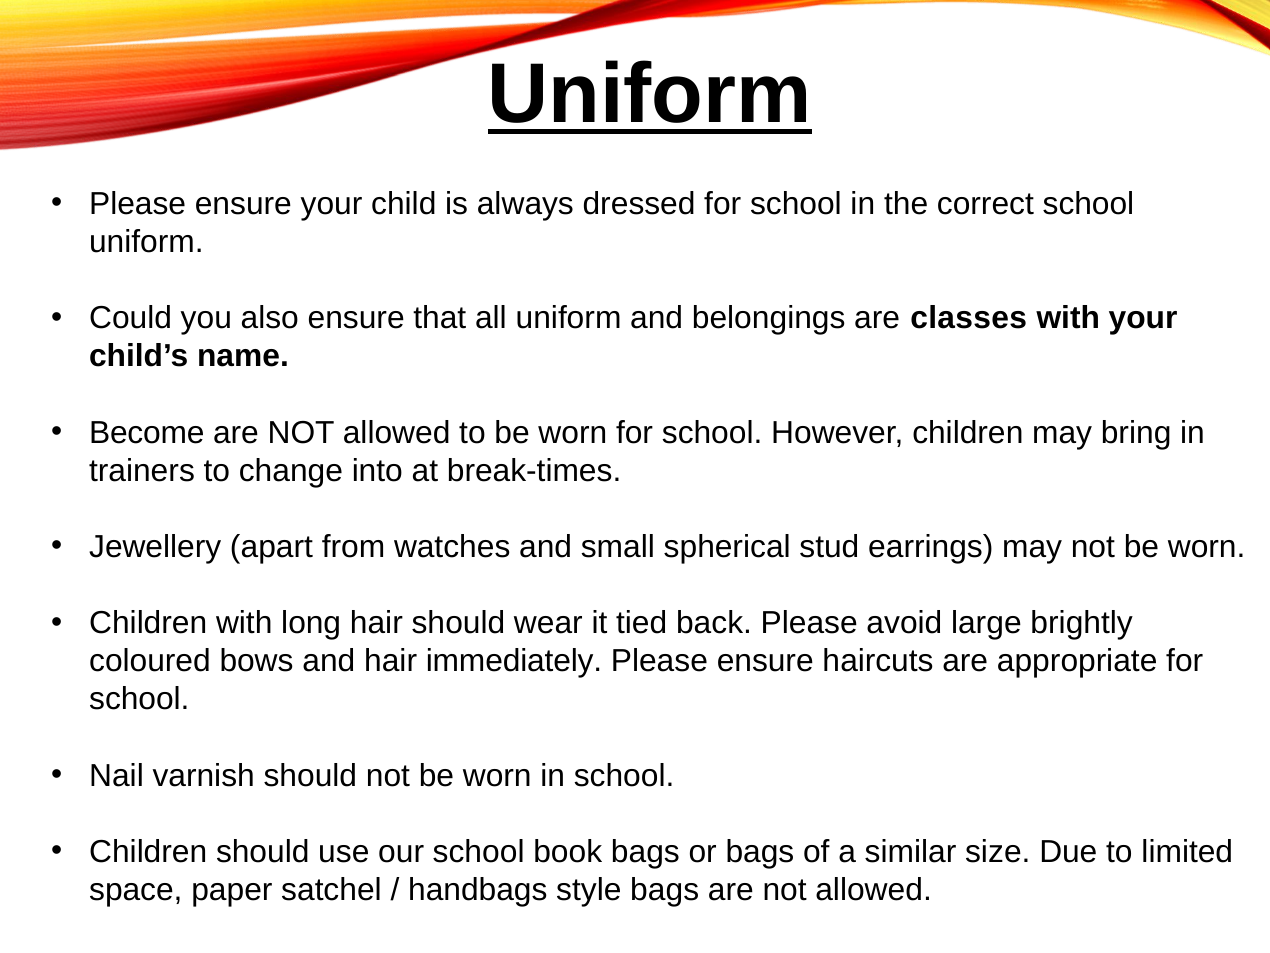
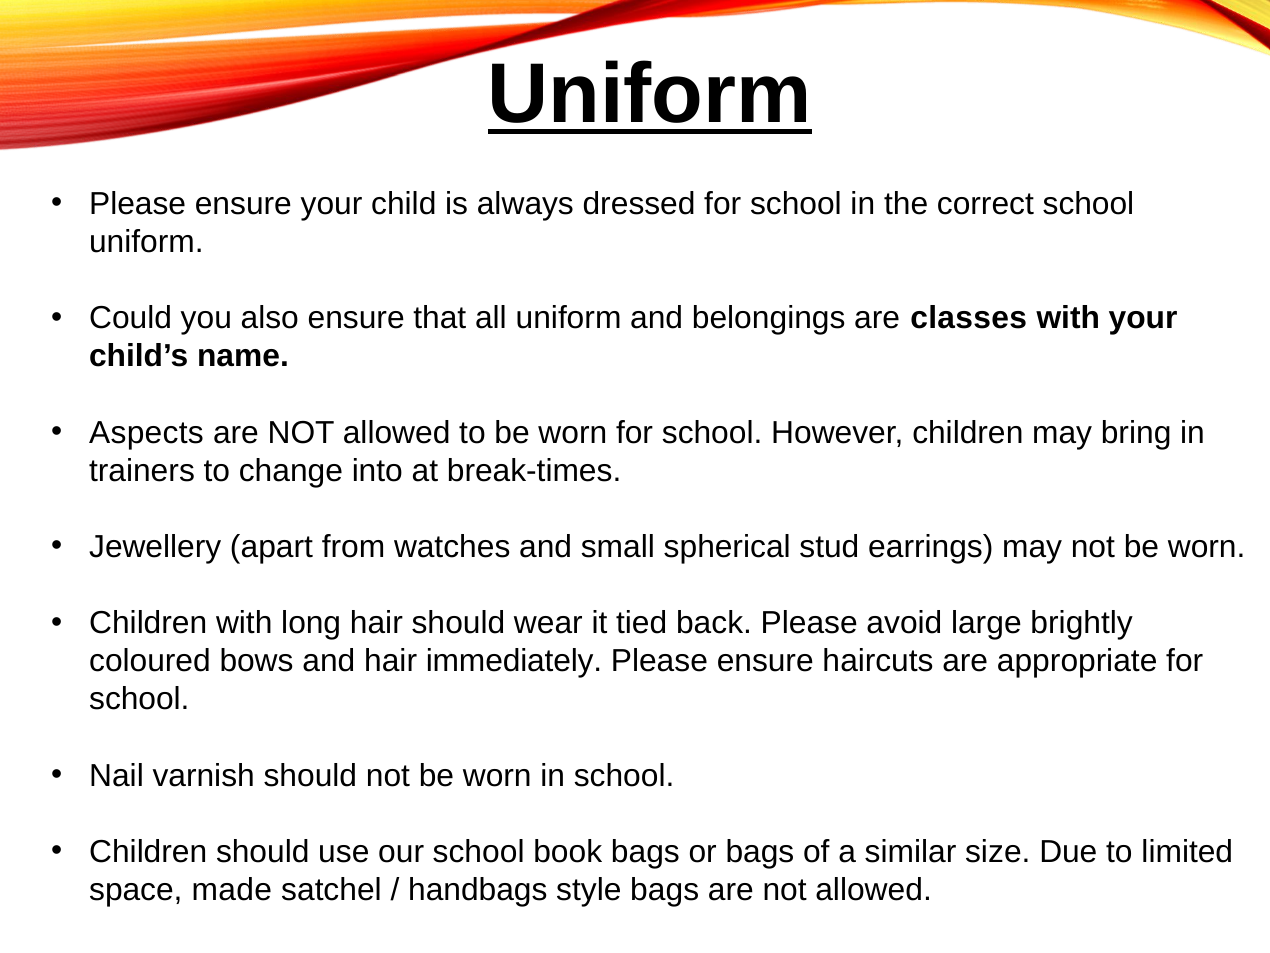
Become: Become -> Aspects
paper: paper -> made
